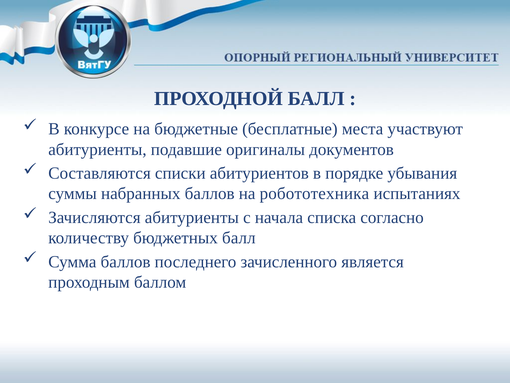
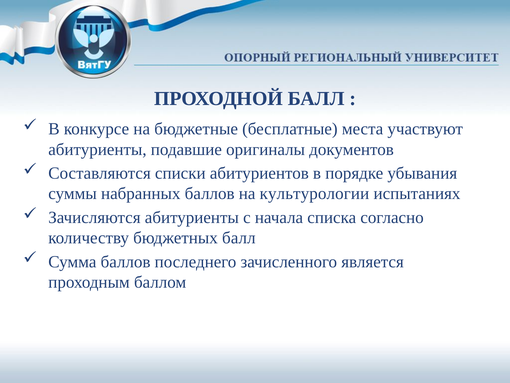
робототехника: робототехника -> культурологии
